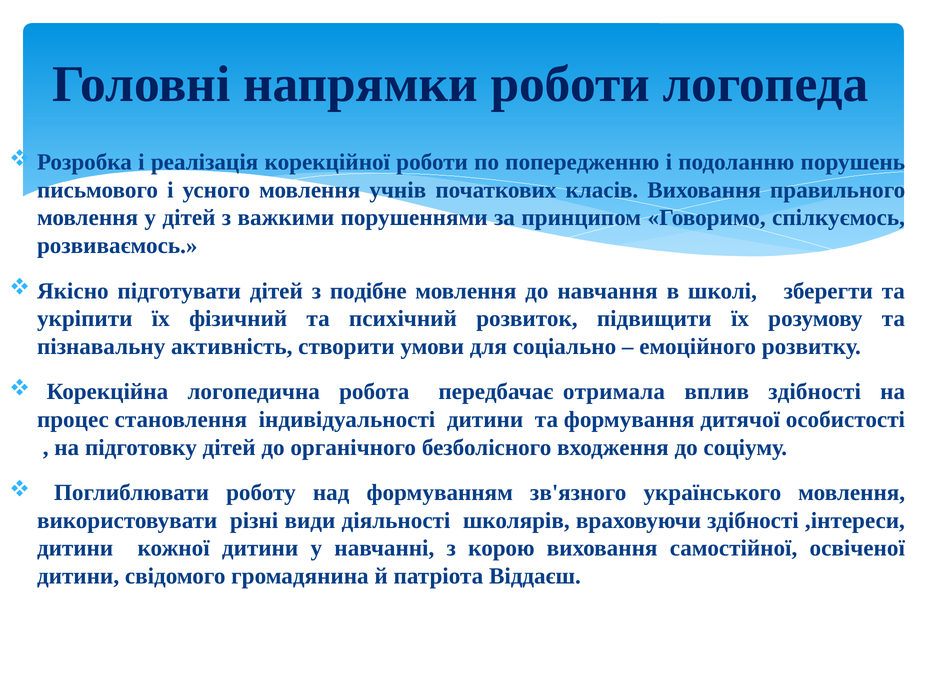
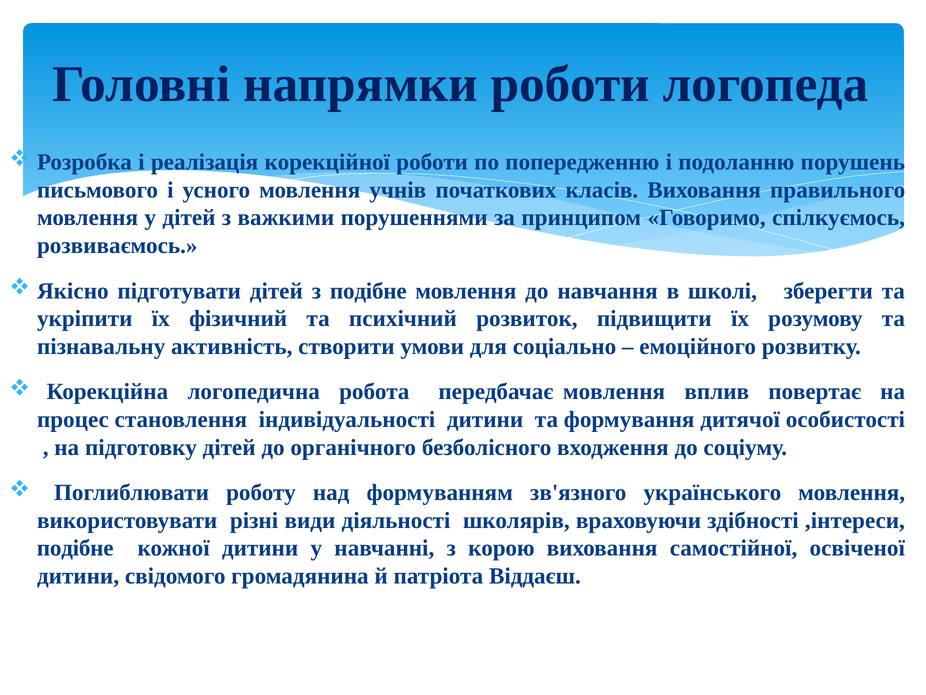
передбачає отримала: отримала -> мовлення
вплив здібності: здібності -> повертає
дитини at (75, 548): дитини -> подібне
